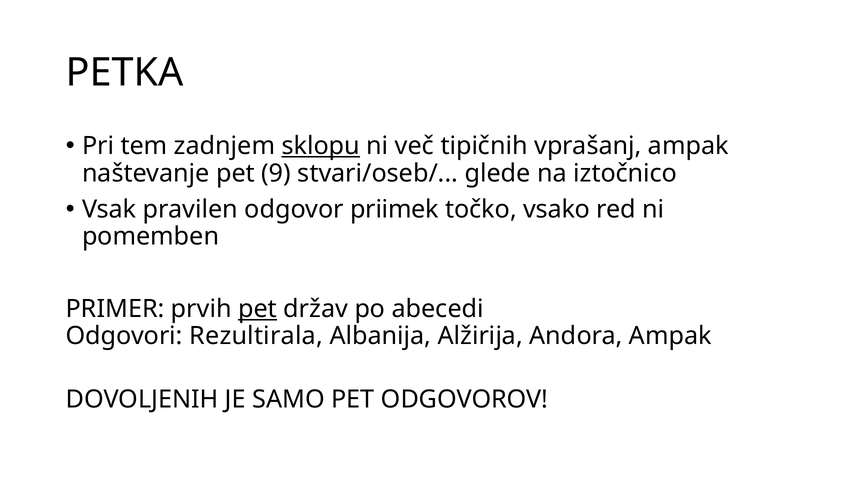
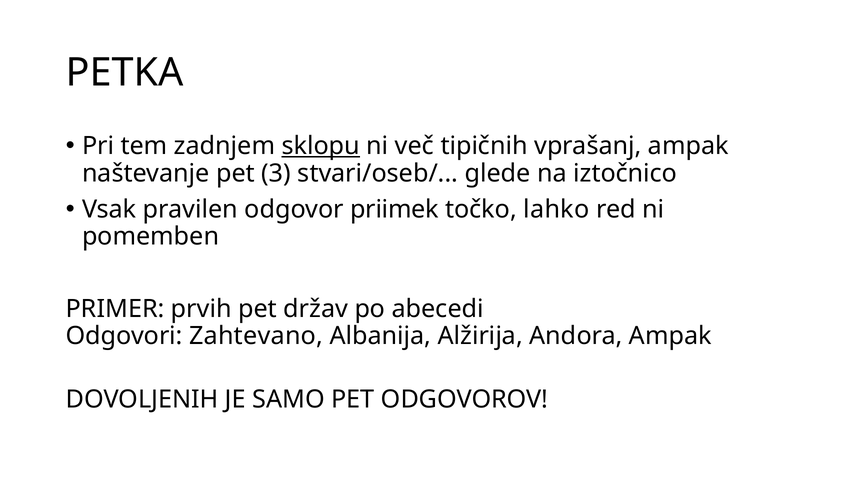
9: 9 -> 3
vsako: vsako -> lahko
pet at (258, 309) underline: present -> none
Rezultirala: Rezultirala -> Zahtevano
